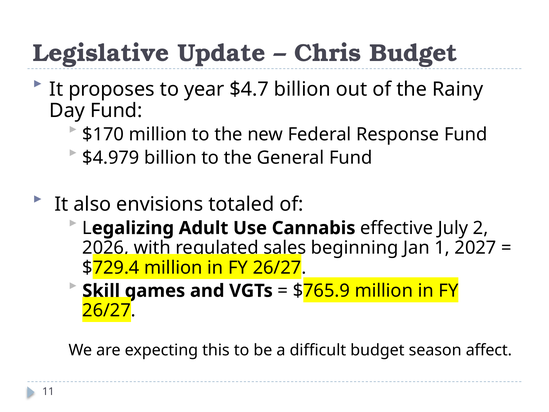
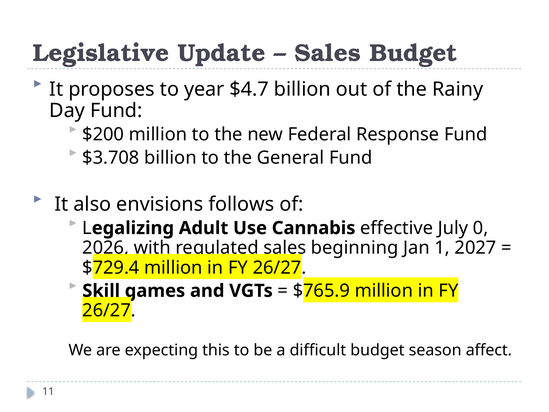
Chris at (328, 53): Chris -> Sales
$170: $170 -> $200
$4.979: $4.979 -> $3.708
totaled: totaled -> follows
2: 2 -> 0
